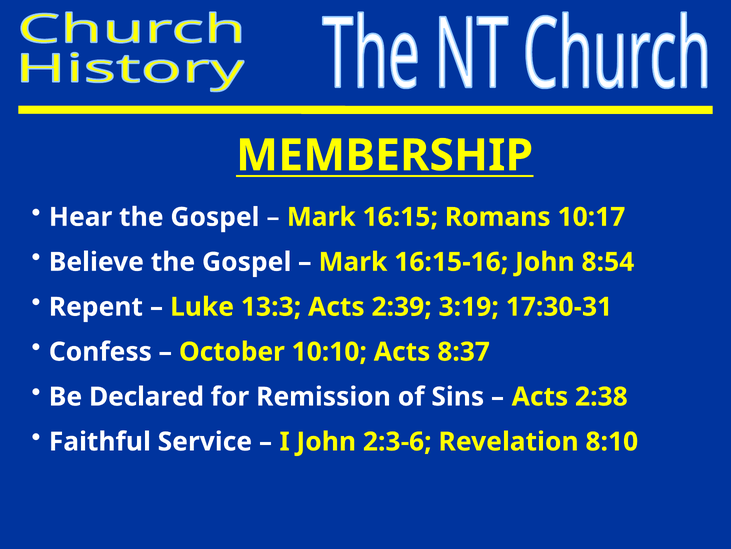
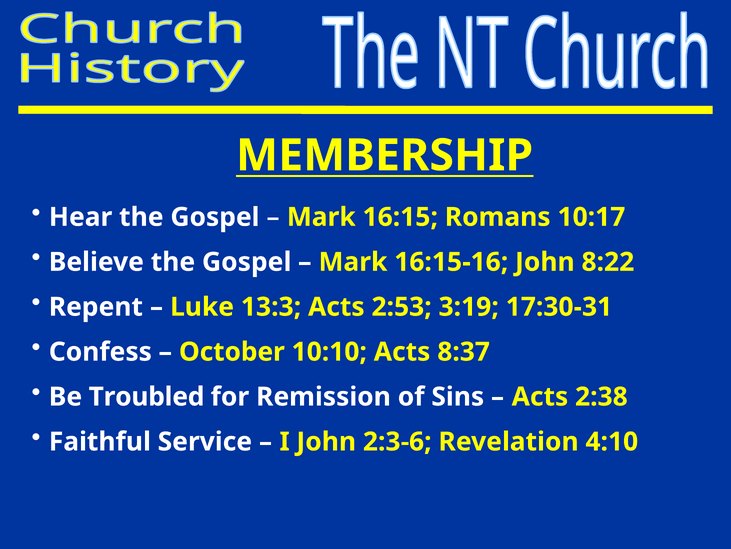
8:54: 8:54 -> 8:22
2:39: 2:39 -> 2:53
Declared: Declared -> Troubled
8:10: 8:10 -> 4:10
